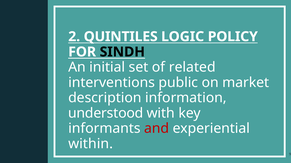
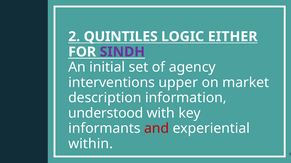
POLICY: POLICY -> EITHER
SINDH colour: black -> purple
related: related -> agency
public: public -> upper
